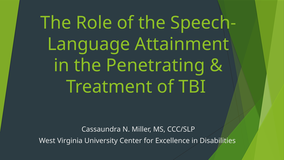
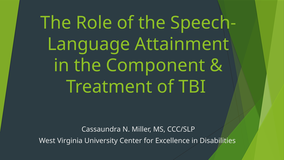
Penetrating: Penetrating -> Component
